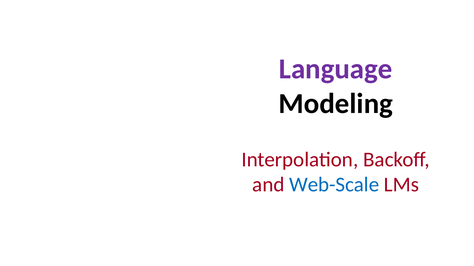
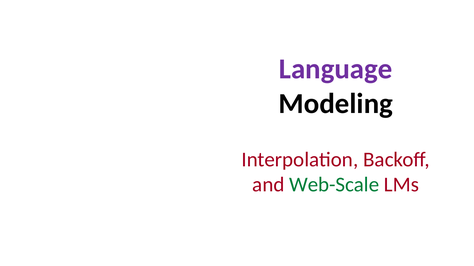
Web-Scale colour: blue -> green
